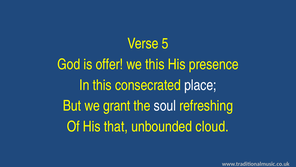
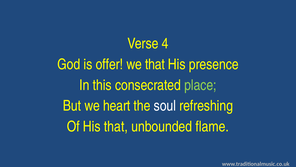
5: 5 -> 4
we this: this -> that
place colour: white -> light green
grant: grant -> heart
cloud: cloud -> flame
